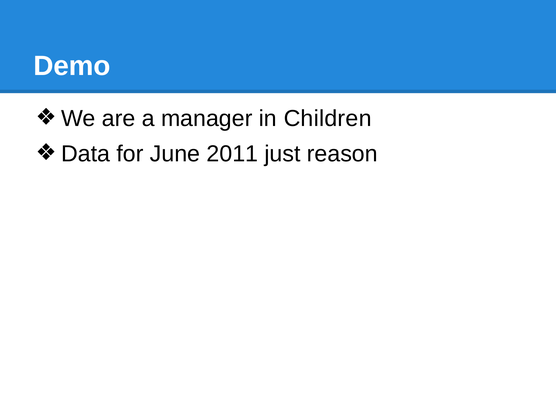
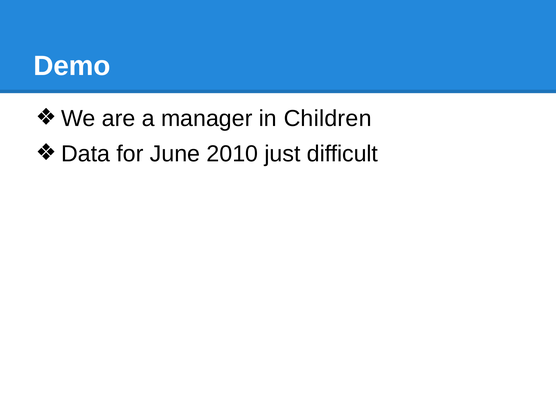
2011: 2011 -> 2010
reason: reason -> difficult
